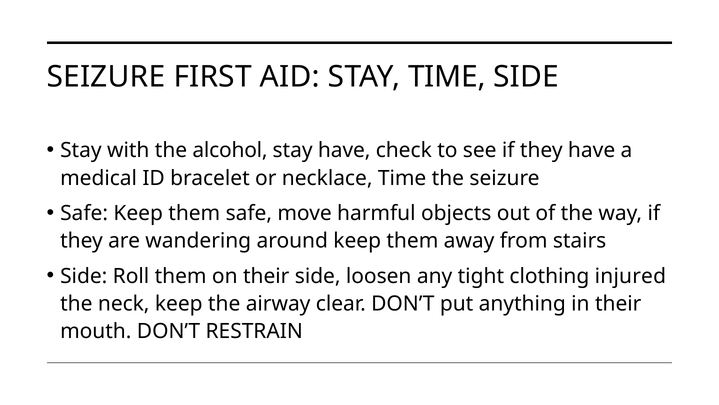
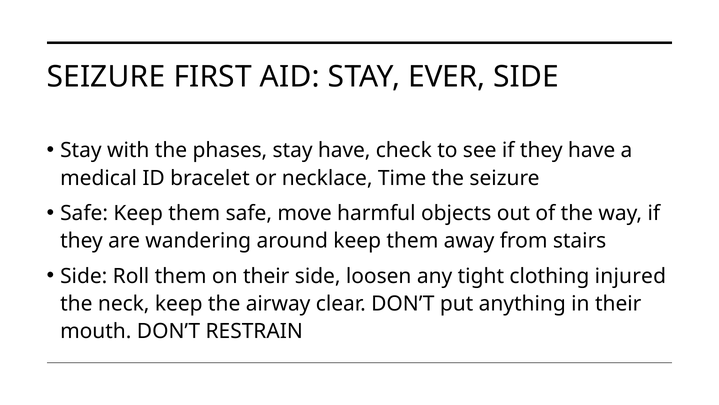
STAY TIME: TIME -> EVER
alcohol: alcohol -> phases
